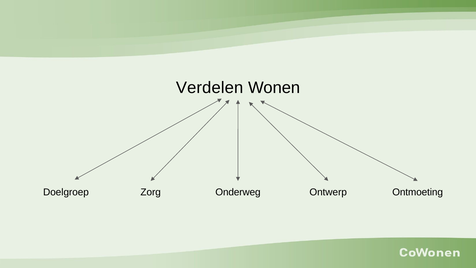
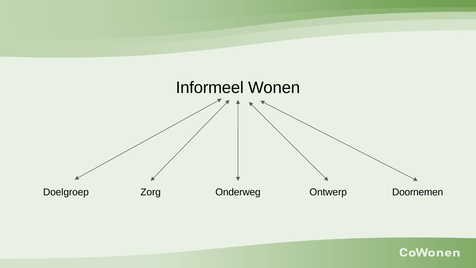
Verdelen: Verdelen -> Informeel
Ontmoeting: Ontmoeting -> Doornemen
